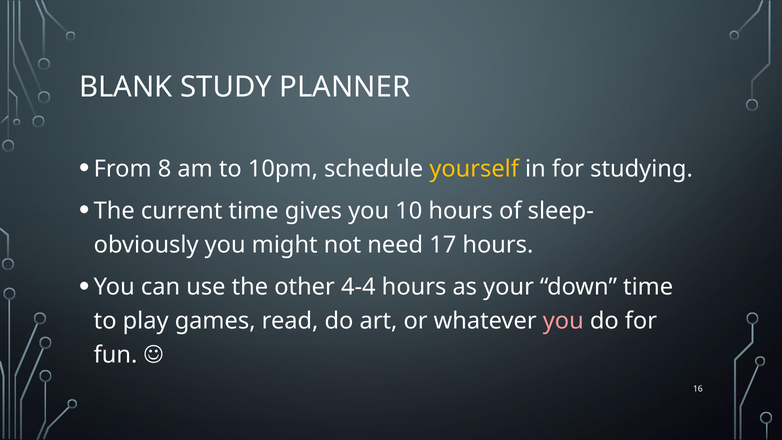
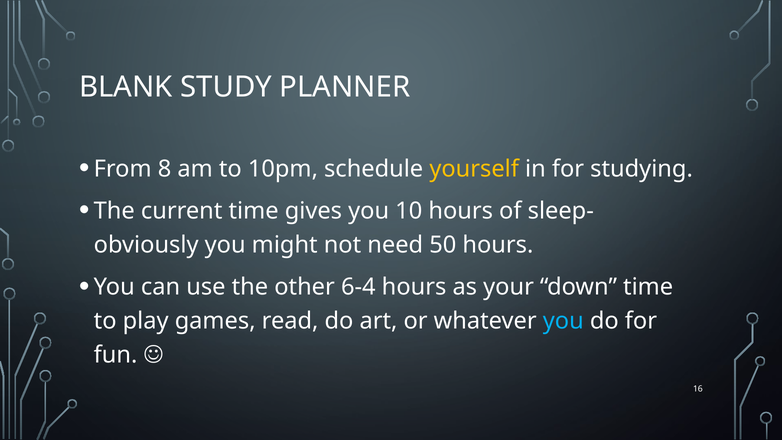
17: 17 -> 50
4-4: 4-4 -> 6-4
you at (563, 321) colour: pink -> light blue
